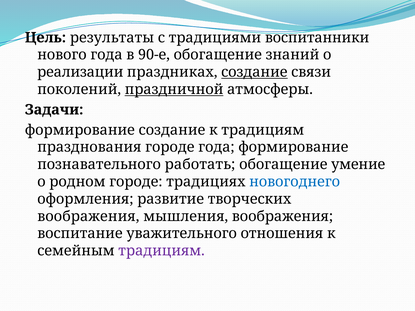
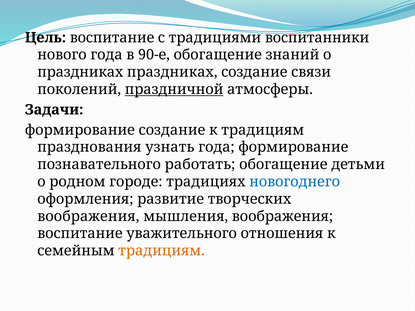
Цель результаты: результаты -> воспитание
реализации at (80, 72): реализации -> праздниках
создание at (254, 72) underline: present -> none
празднования городе: городе -> узнать
умение: умение -> детьми
традициям at (162, 251) colour: purple -> orange
